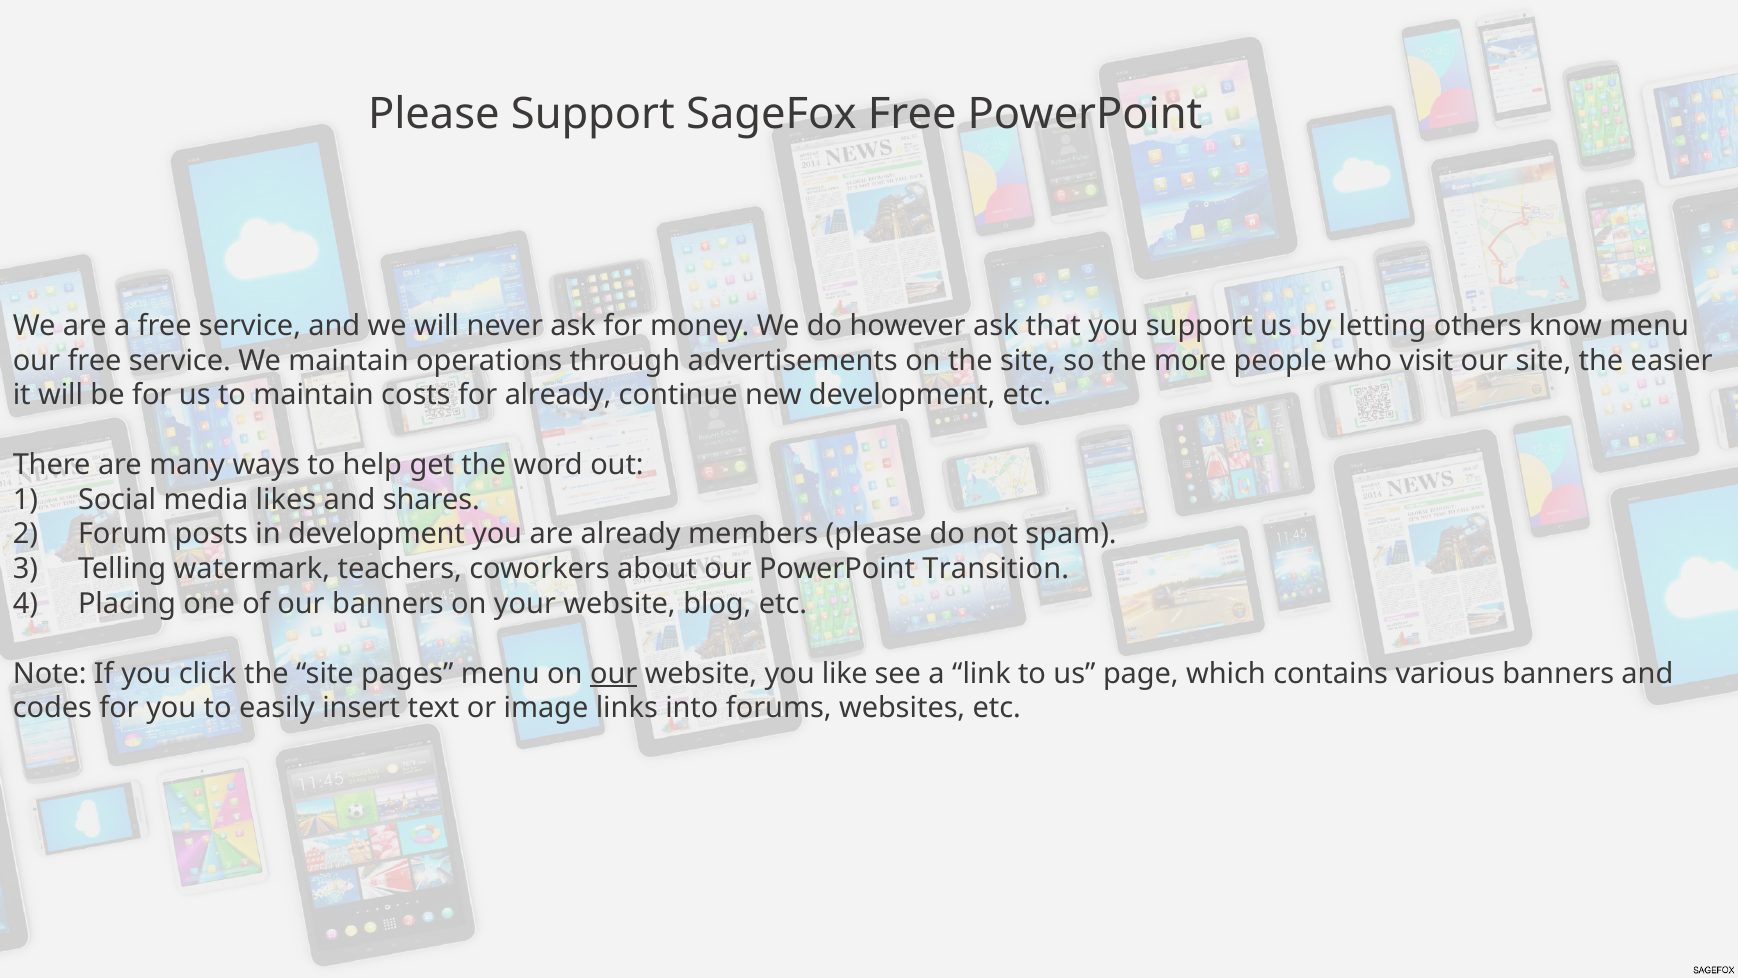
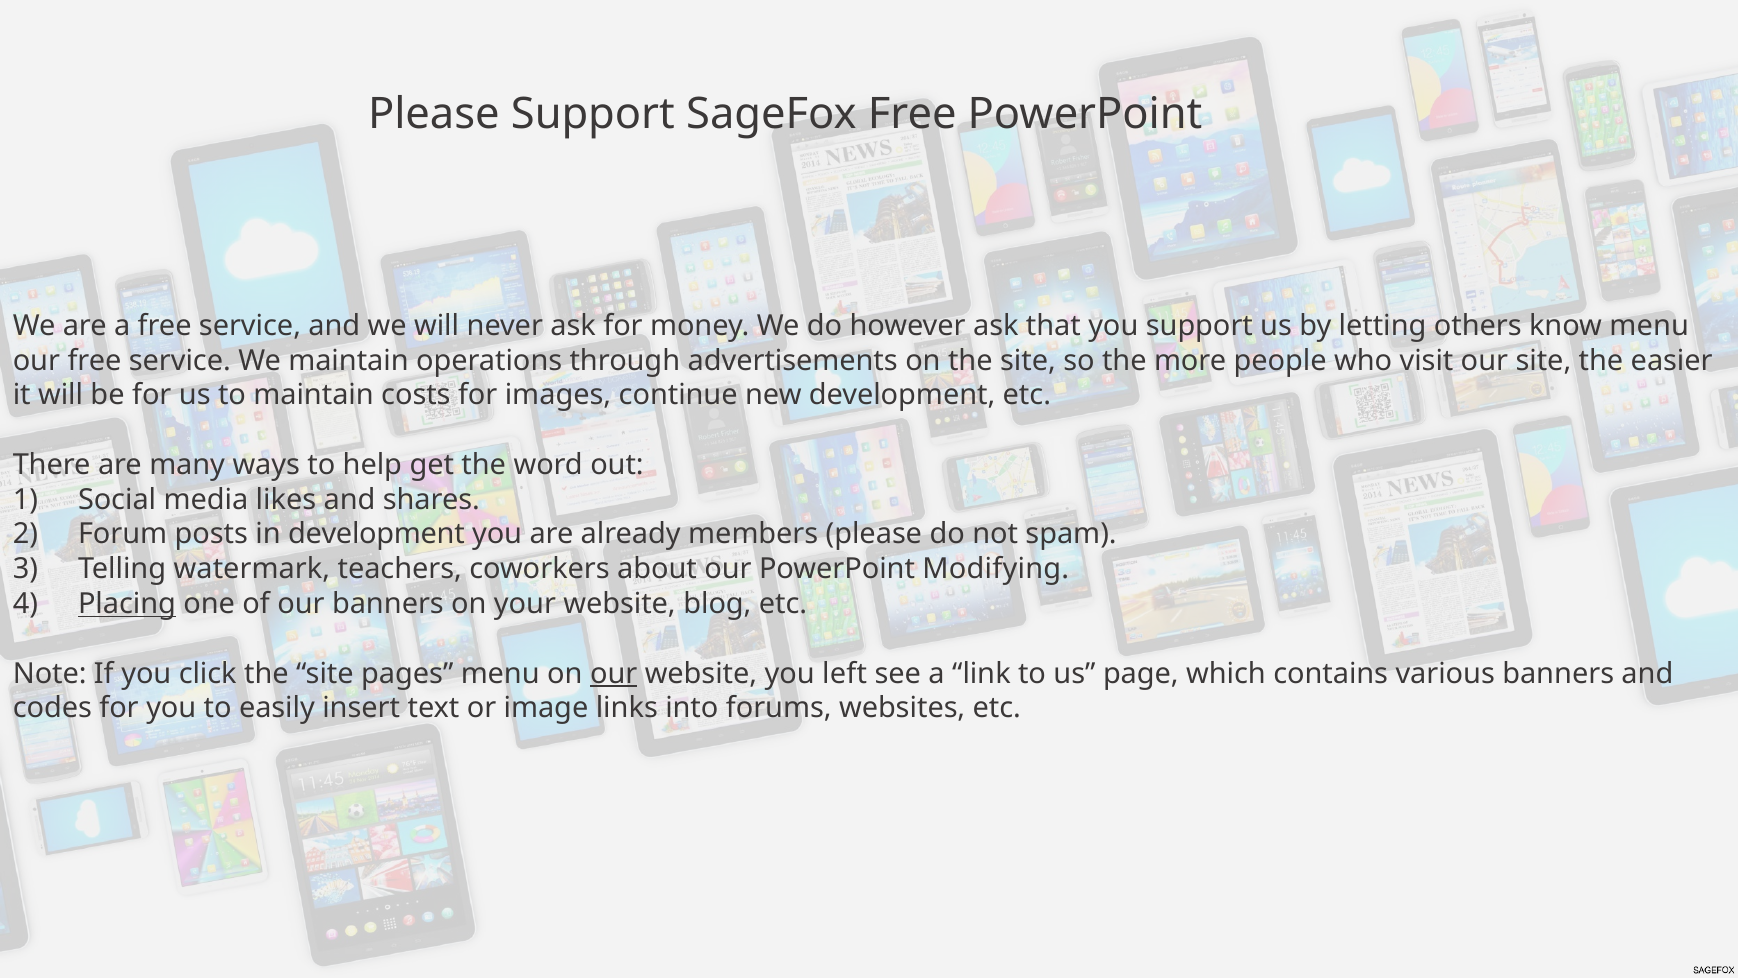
for already: already -> images
Transition: Transition -> Modifying
Placing underline: none -> present
like: like -> left
